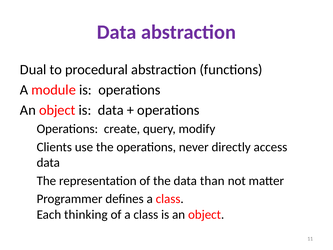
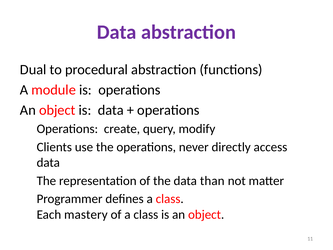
thinking: thinking -> mastery
